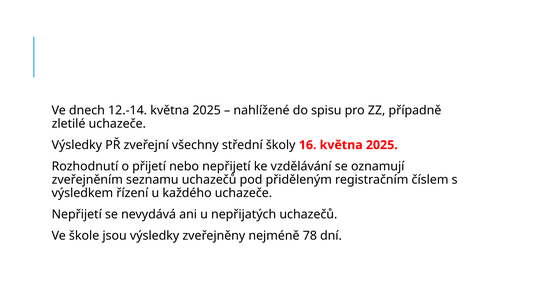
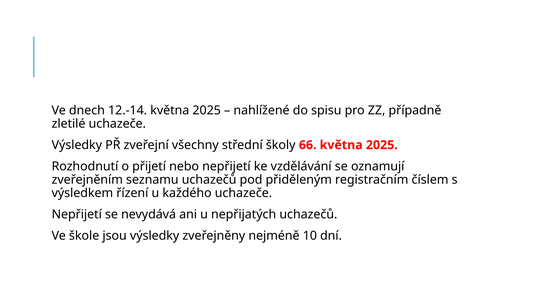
16: 16 -> 66
78: 78 -> 10
